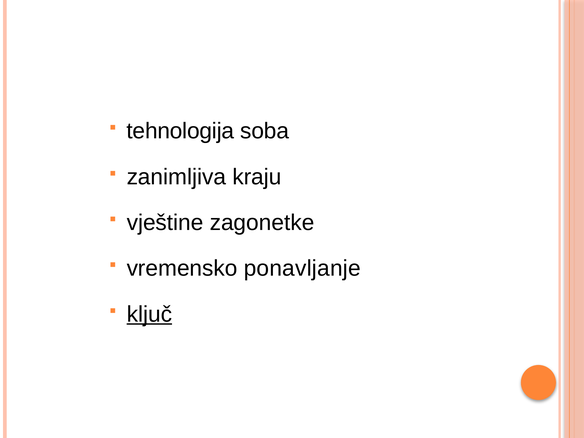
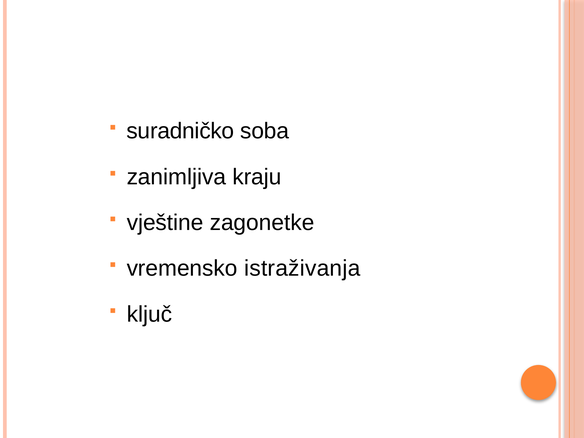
tehnologija: tehnologija -> suradničko
ponavljanje: ponavljanje -> istraživanja
ključ underline: present -> none
